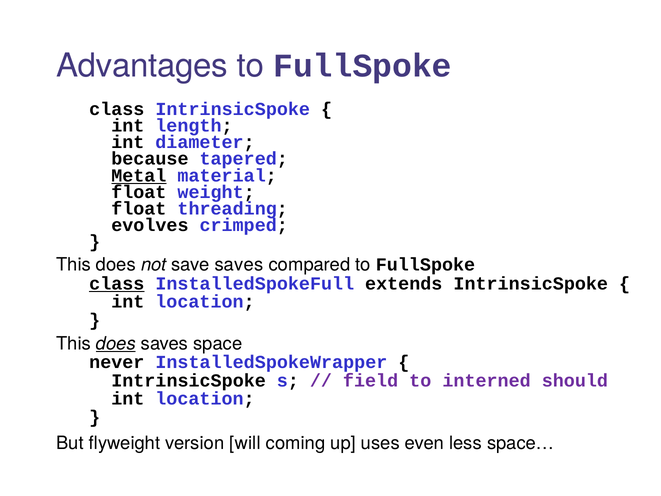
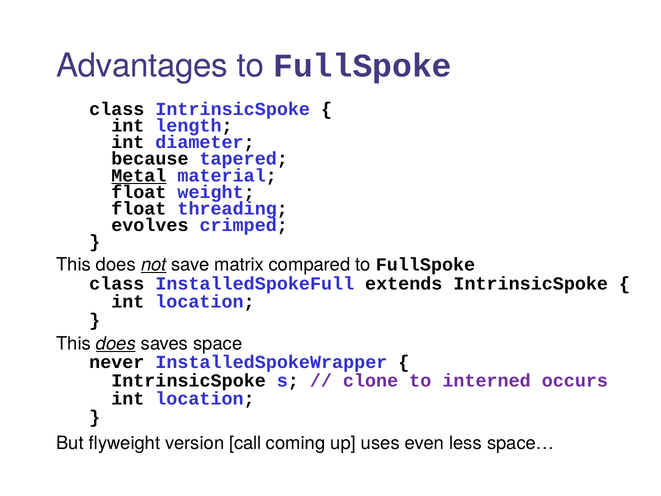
not underline: none -> present
save saves: saves -> matrix
class at (117, 283) underline: present -> none
field: field -> clone
should: should -> occurs
will: will -> call
